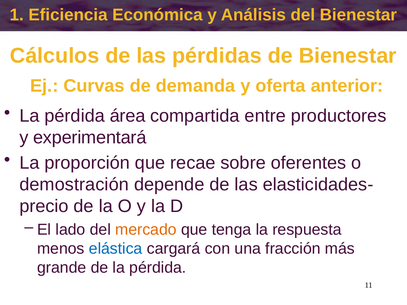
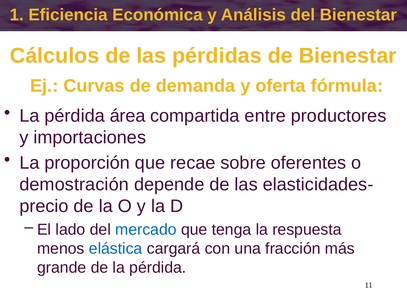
anterior: anterior -> fórmula
experimentará: experimentará -> importaciones
mercado colour: orange -> blue
